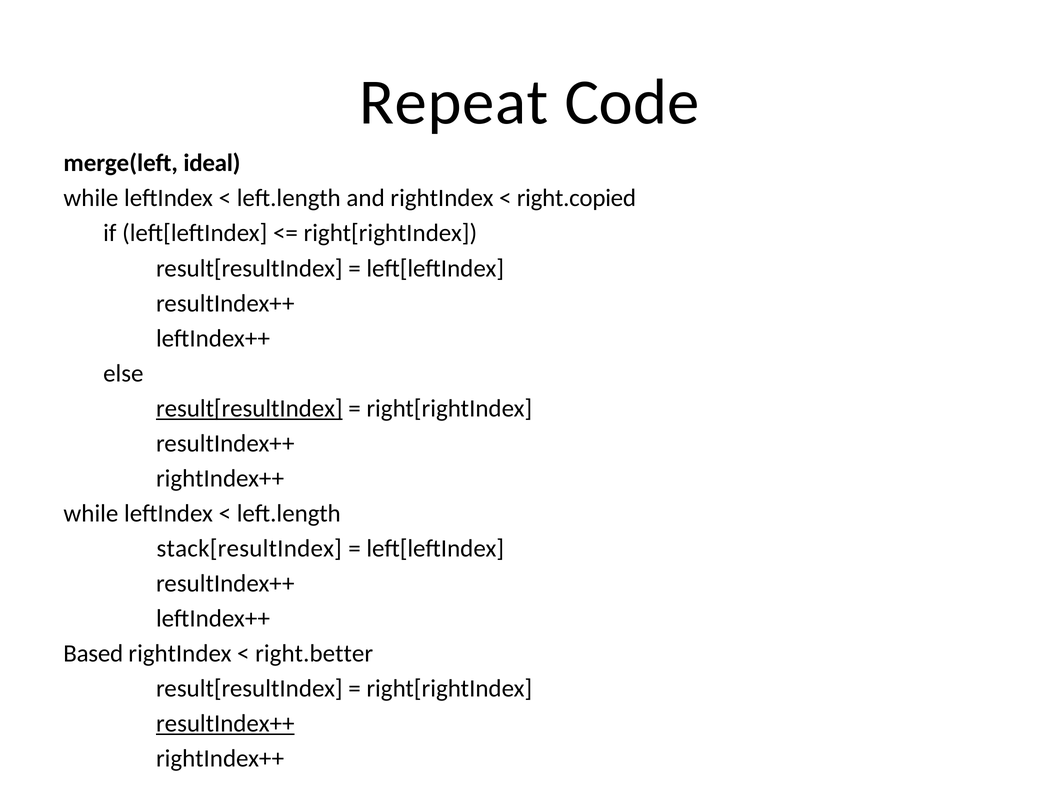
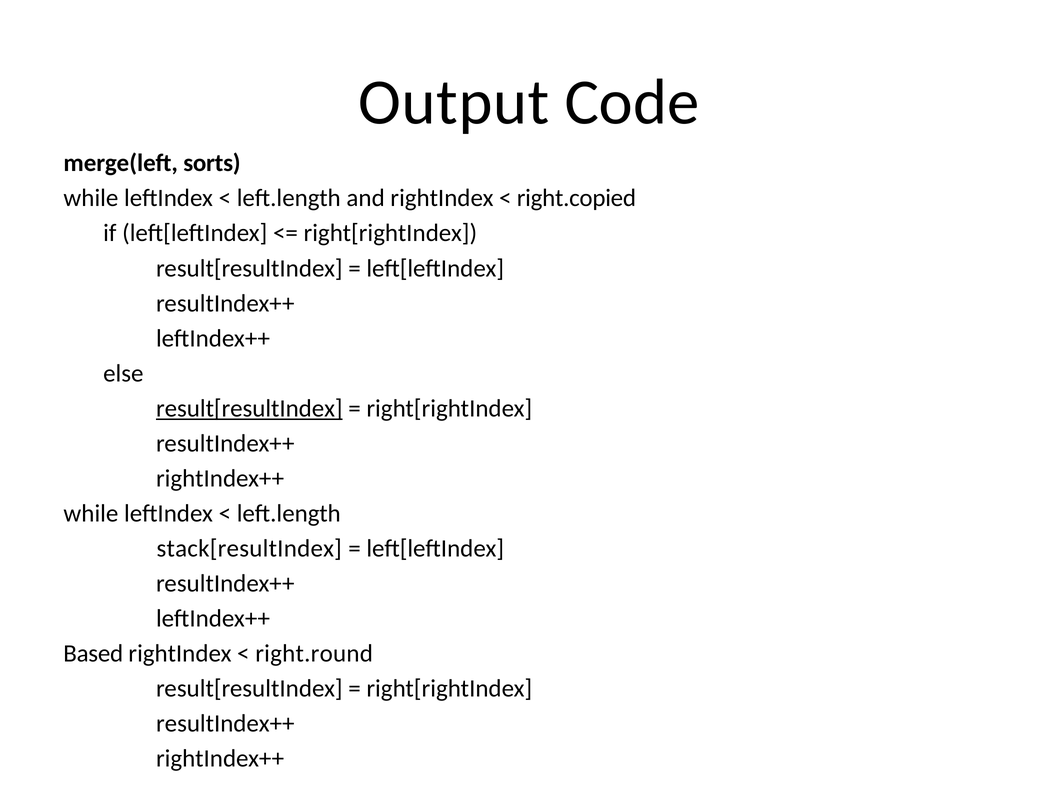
Repeat: Repeat -> Output
ideal: ideal -> sorts
right.better: right.better -> right.round
resultIndex++ at (225, 723) underline: present -> none
